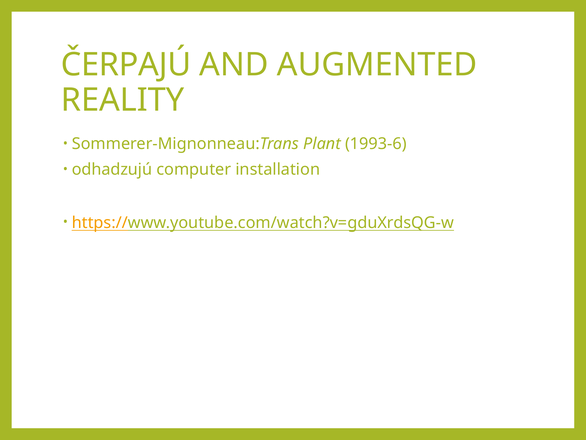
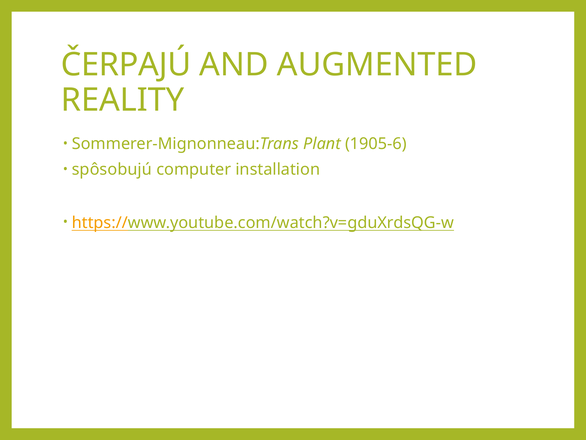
1993-6: 1993-6 -> 1905-6
odhadzujú: odhadzujú -> spôsobujú
